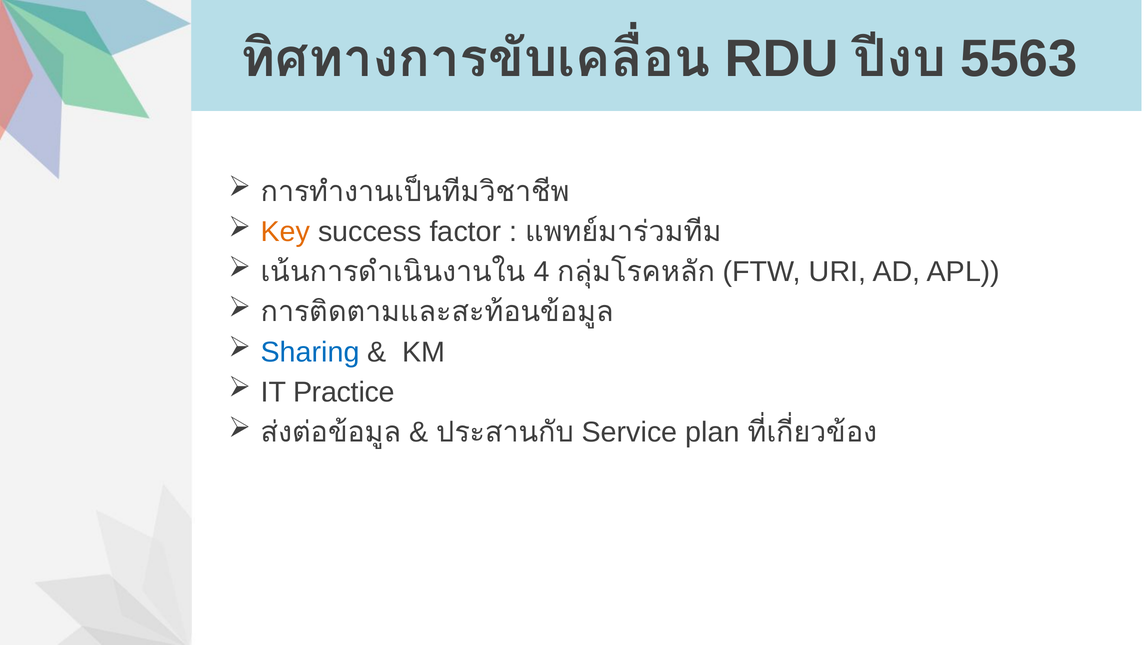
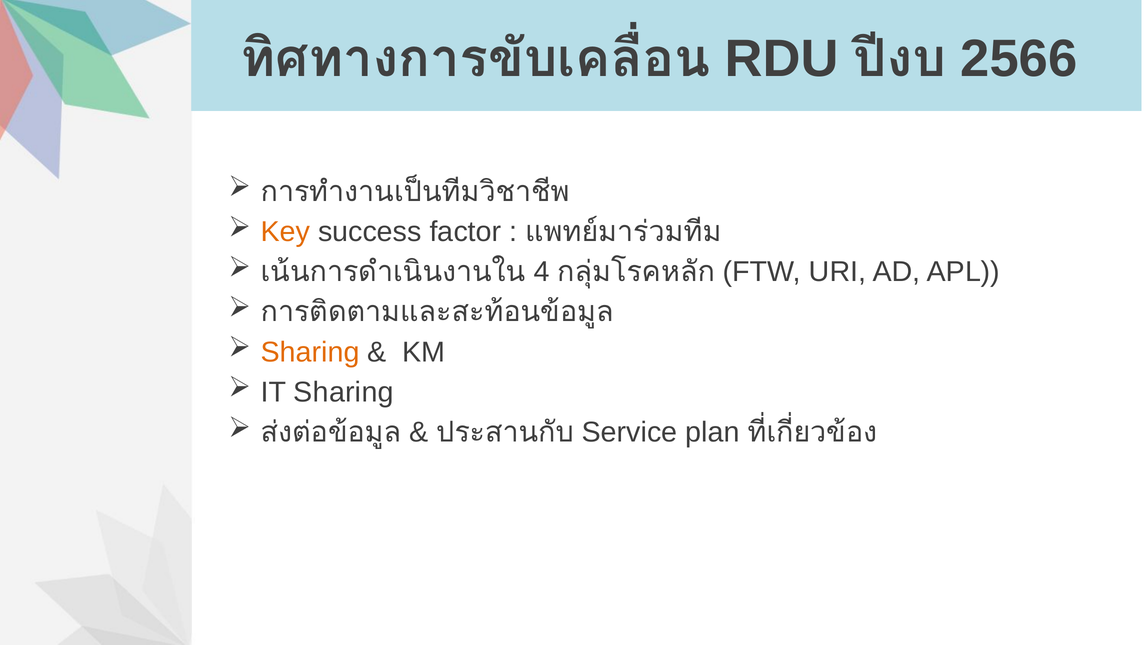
5563: 5563 -> 2566
Sharing at (310, 352) colour: blue -> orange
IT Practice: Practice -> Sharing
